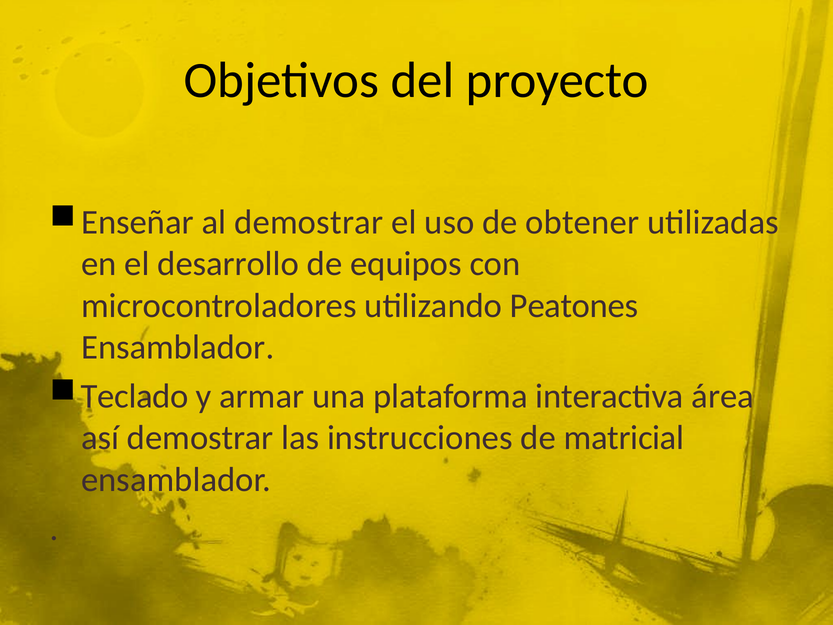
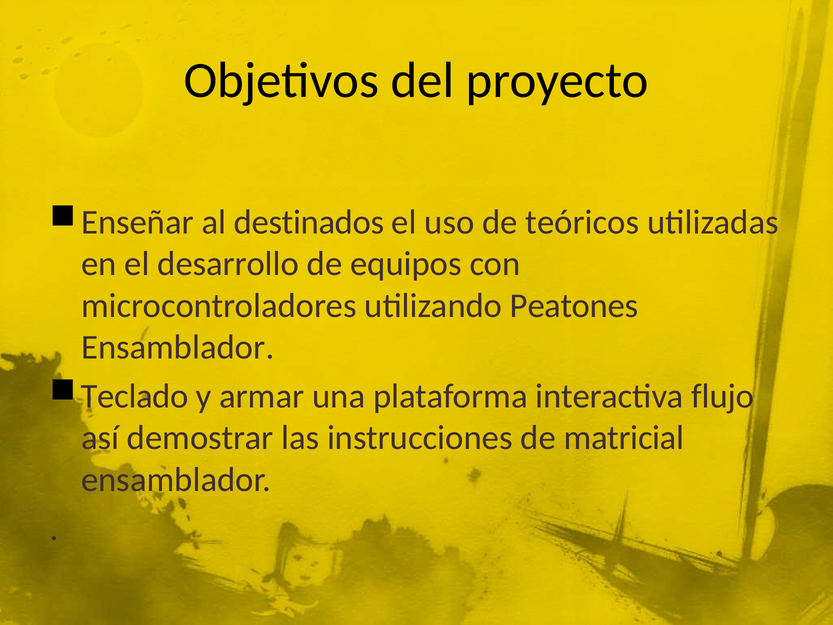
al demostrar: demostrar -> destinados
obtener: obtener -> teóricos
área: área -> flujo
